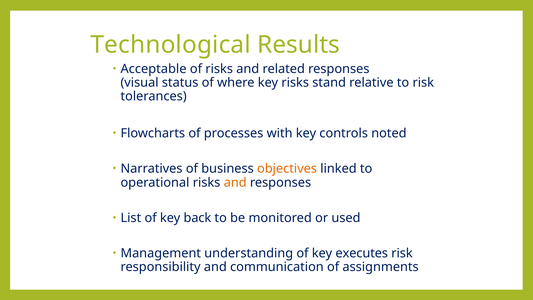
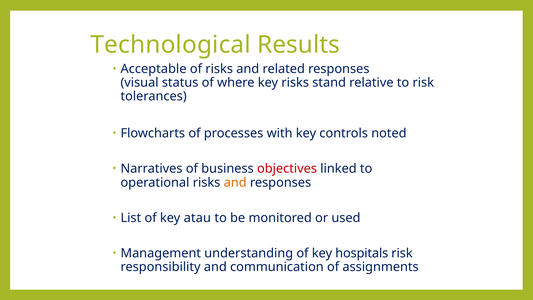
objectives colour: orange -> red
back: back -> atau
executes: executes -> hospitals
